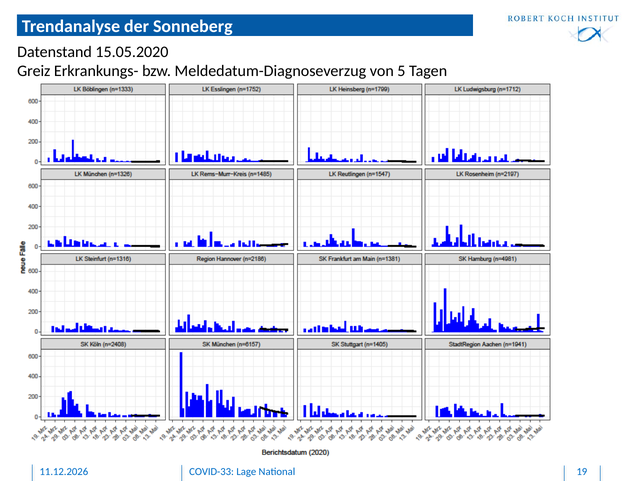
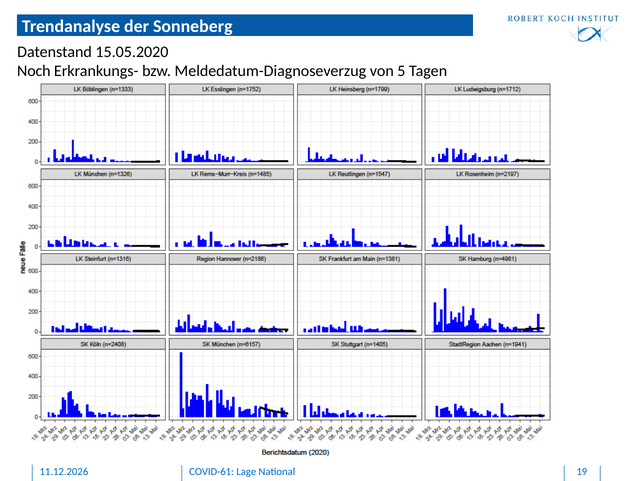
Greiz: Greiz -> Noch
COVID-33: COVID-33 -> COVID-61
